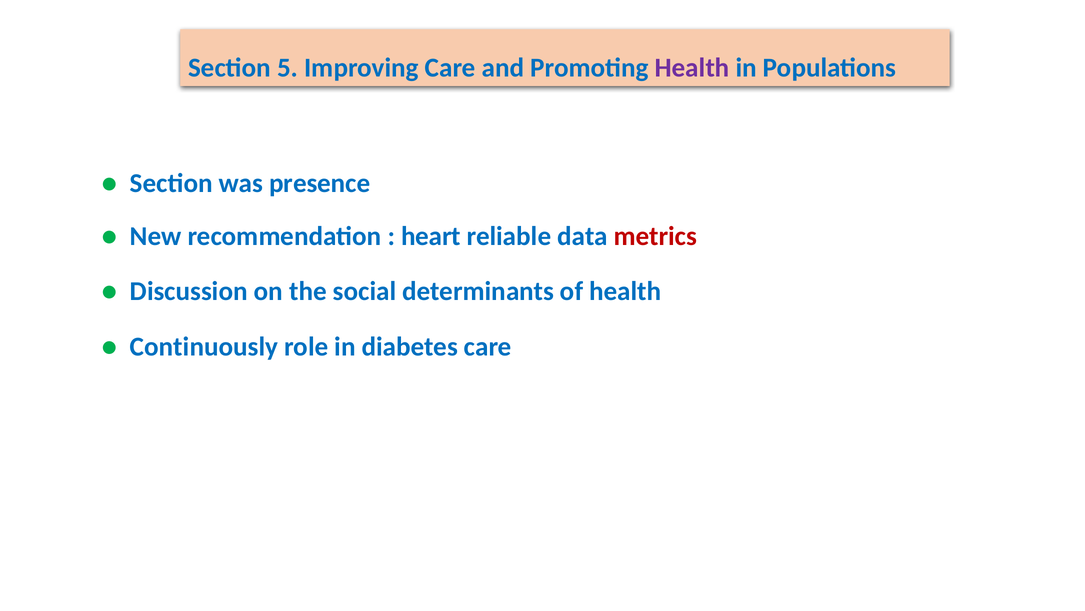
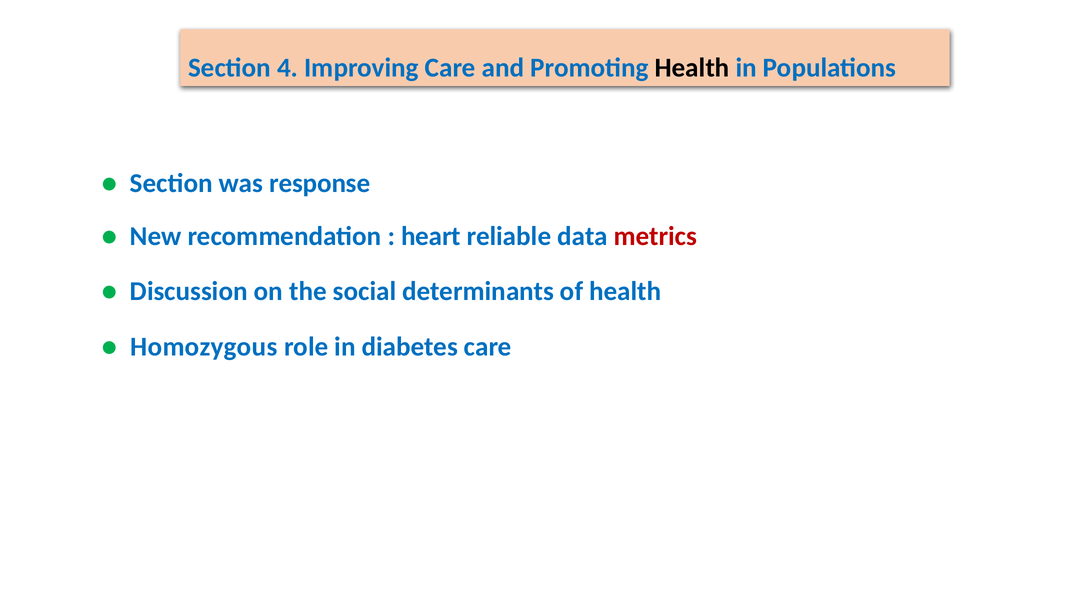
5: 5 -> 4
Health at (692, 68) colour: purple -> black
presence: presence -> response
Continuously: Continuously -> Homozygous
